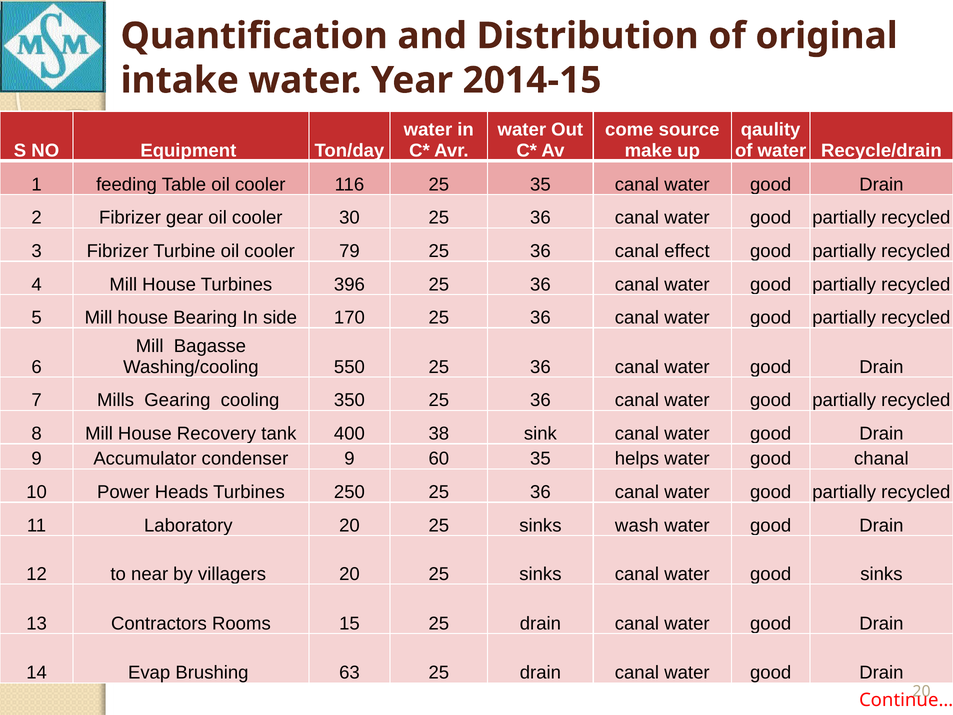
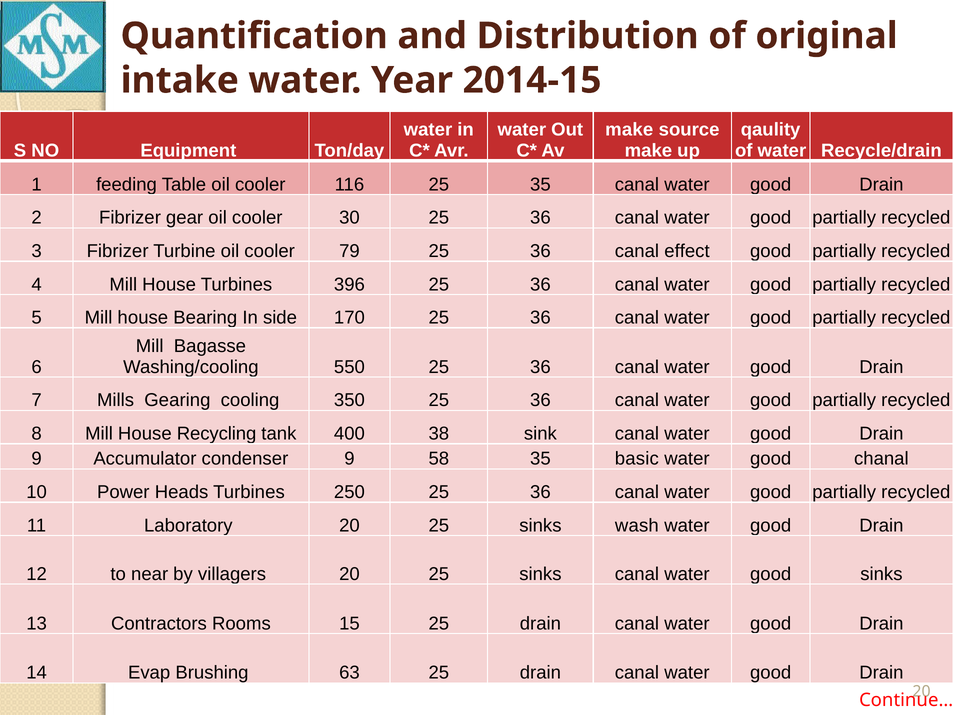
come at (629, 130): come -> make
Recovery: Recovery -> Recycling
60: 60 -> 58
helps: helps -> basic
